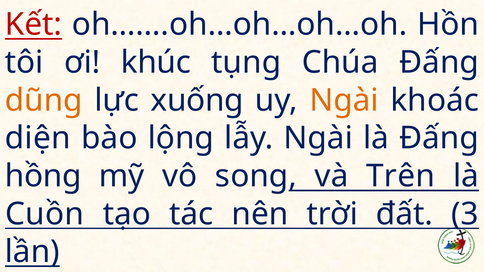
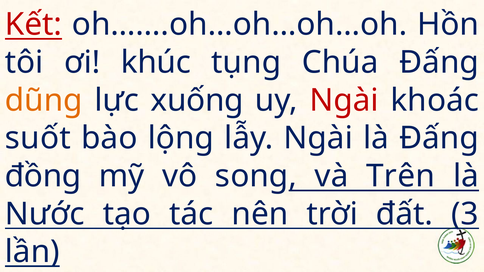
Ngài at (344, 100) colour: orange -> red
diện: diện -> suốt
hồng: hồng -> đồng
Cuồn: Cuồn -> Nước
